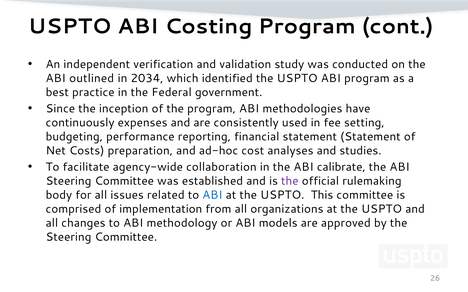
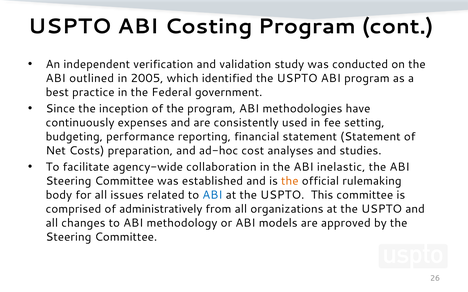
2034: 2034 -> 2005
calibrate: calibrate -> inelastic
the at (290, 181) colour: purple -> orange
implementation: implementation -> administratively
